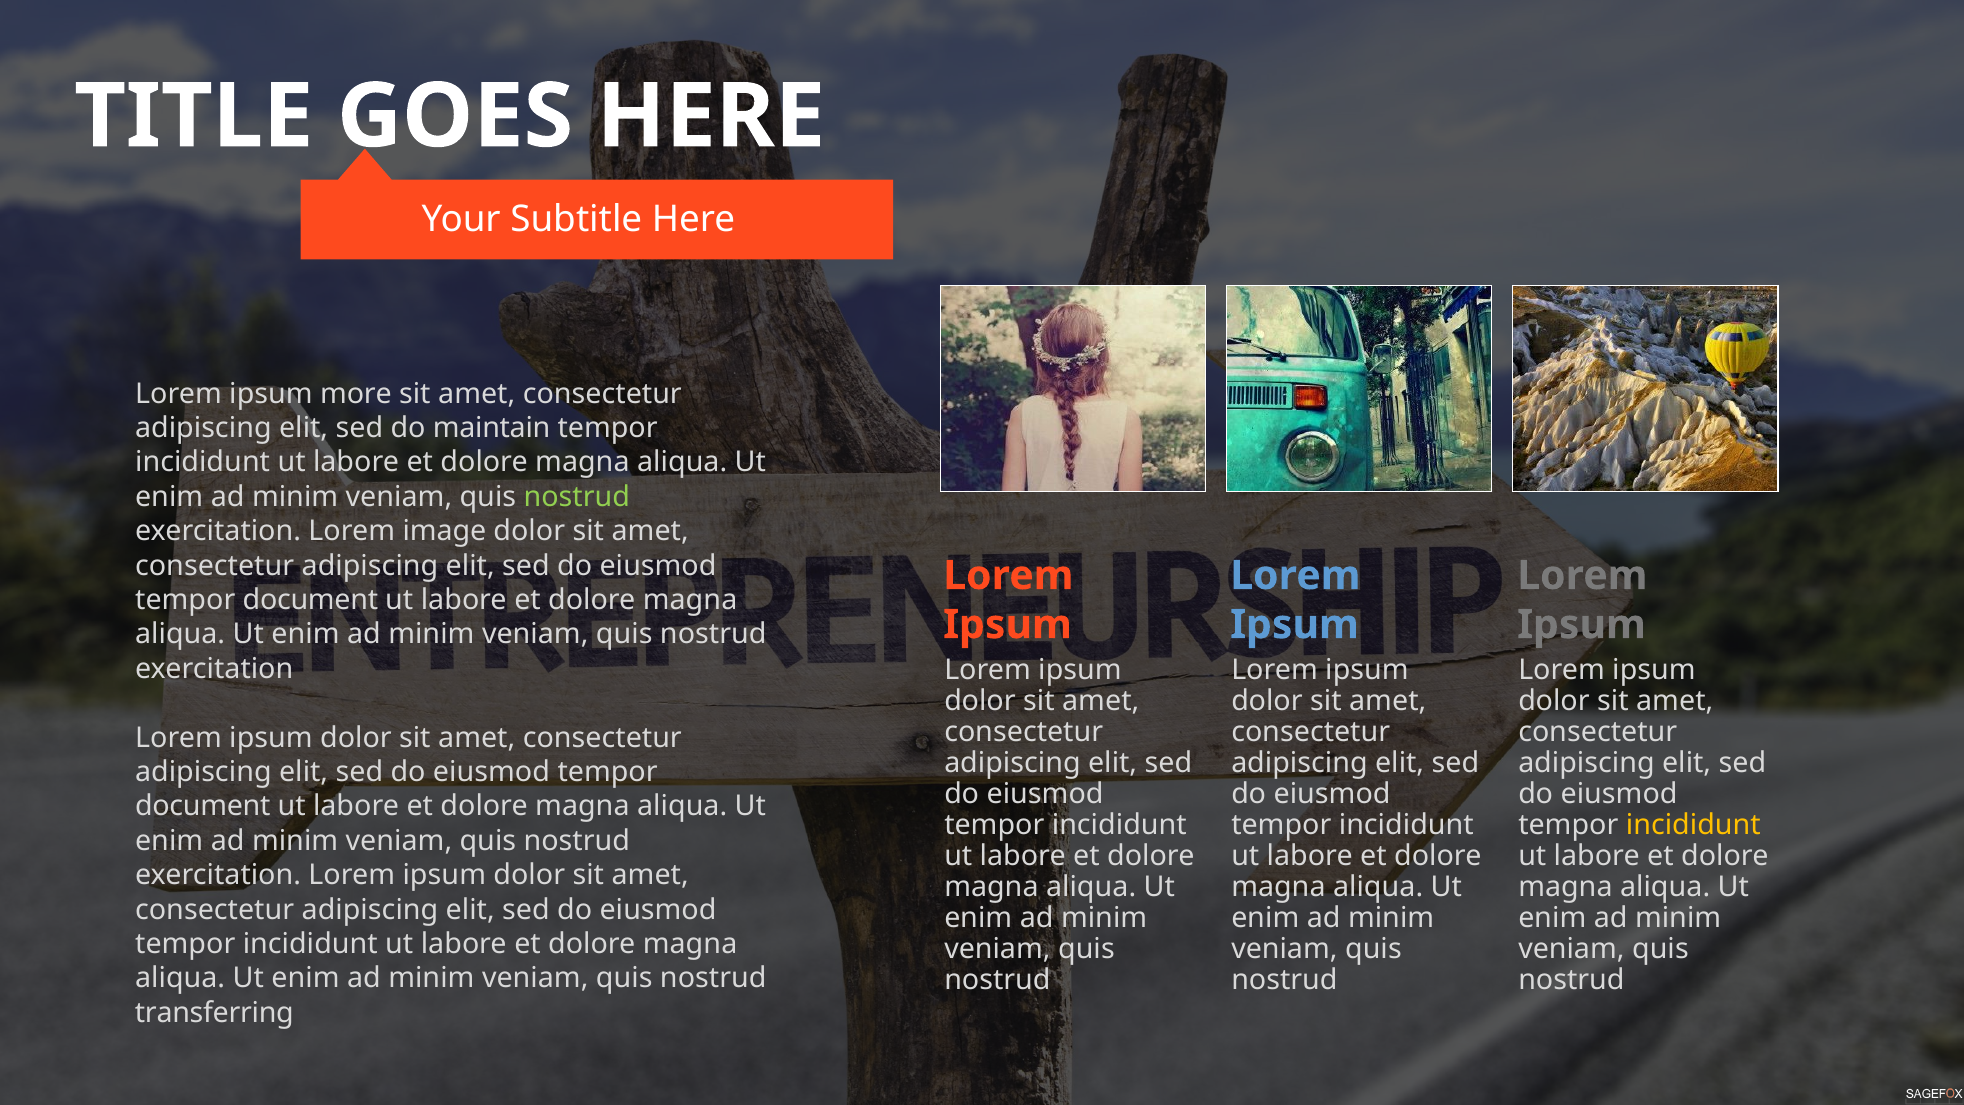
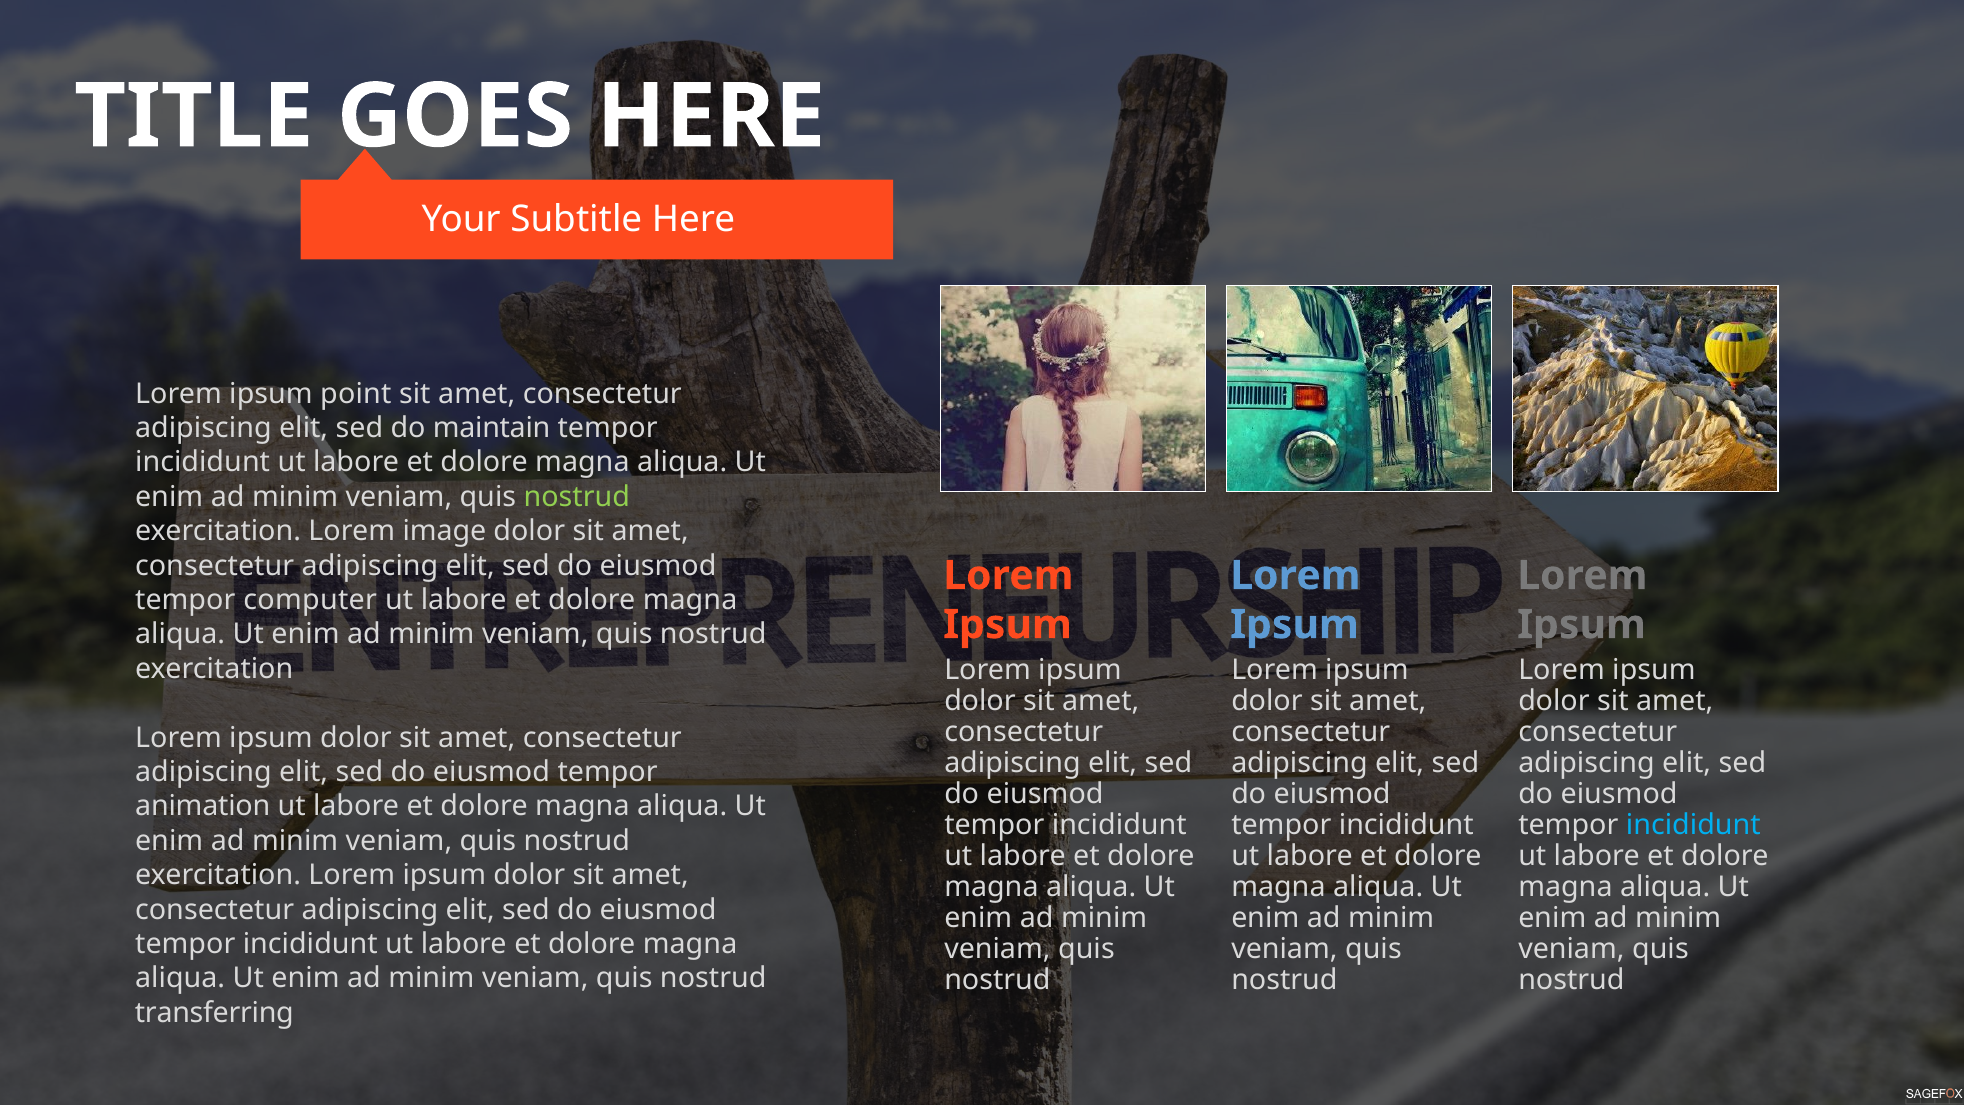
more: more -> point
document at (310, 600): document -> computer
document at (203, 806): document -> animation
incididunt at (1693, 825) colour: yellow -> light blue
